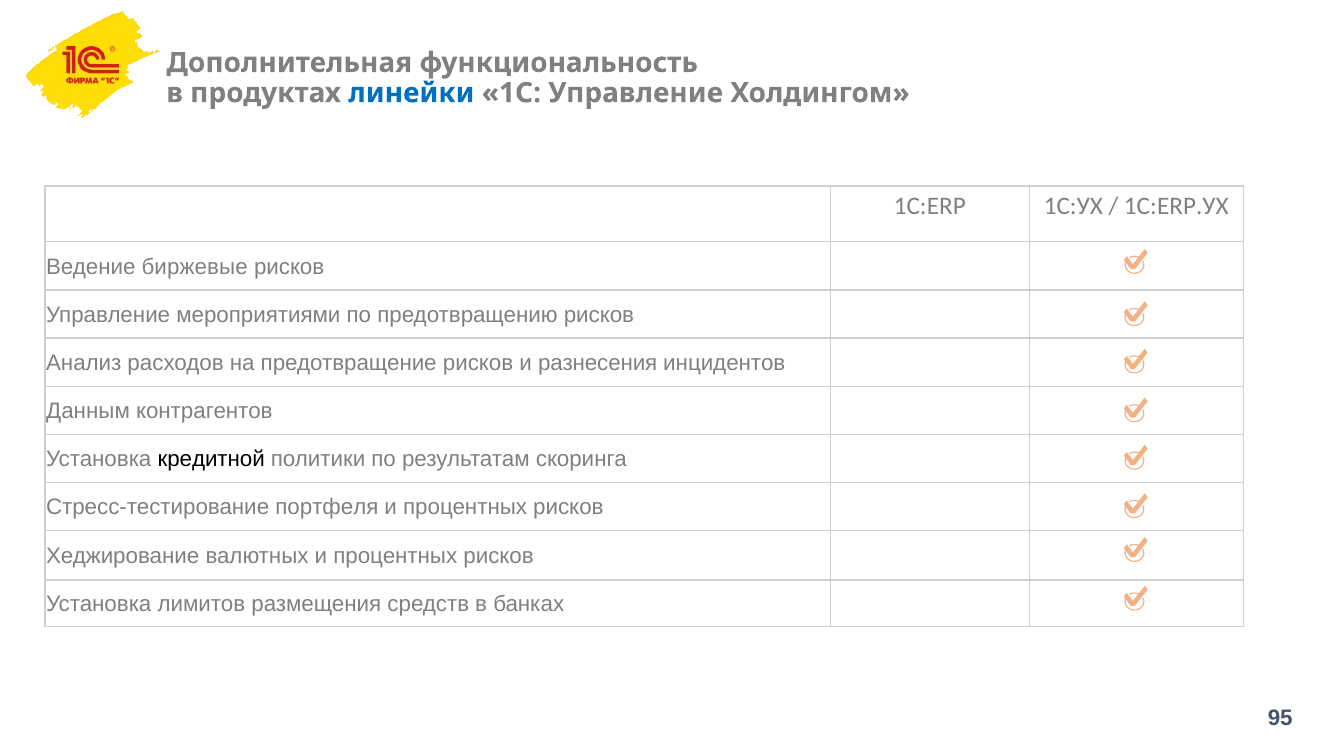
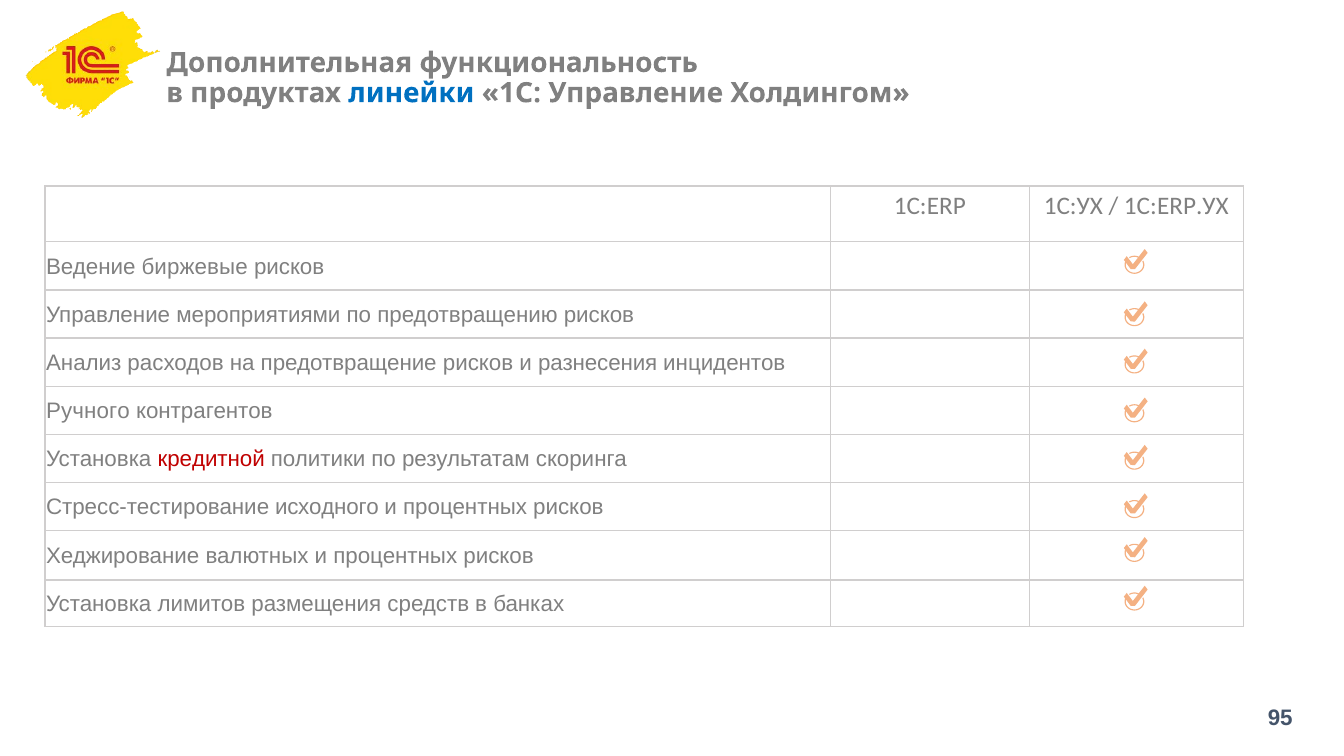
Данным: Данным -> Ручного
кредитной colour: black -> red
портфеля: портфеля -> исходного
